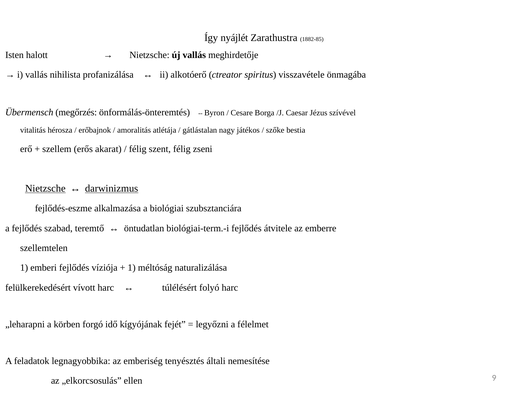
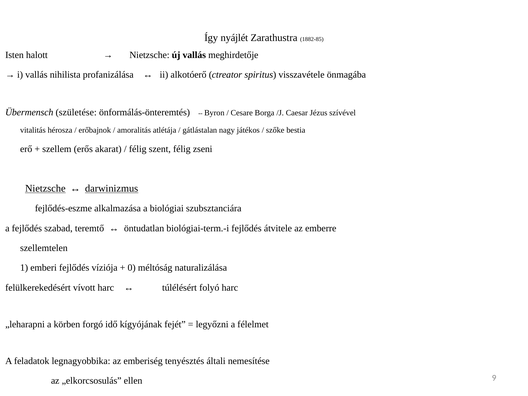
megőrzés: megőrzés -> születése
1 at (132, 268): 1 -> 0
